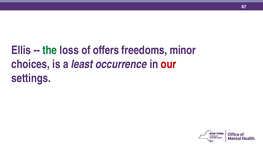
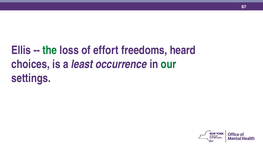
offers: offers -> effort
minor: minor -> heard
our colour: red -> green
